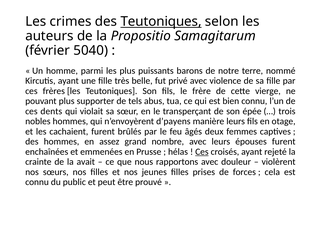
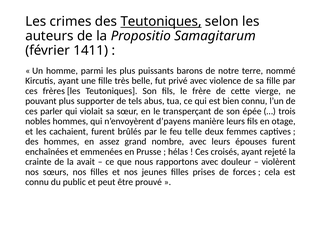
5040: 5040 -> 1411
dents: dents -> parler
âgés: âgés -> telle
Ces at (202, 152) underline: present -> none
